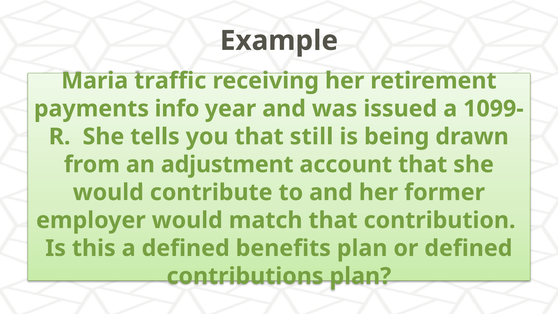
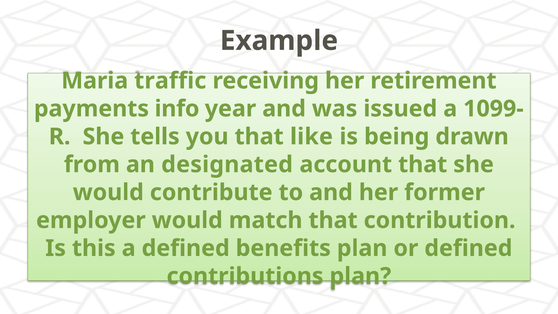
still: still -> like
adjustment: adjustment -> designated
